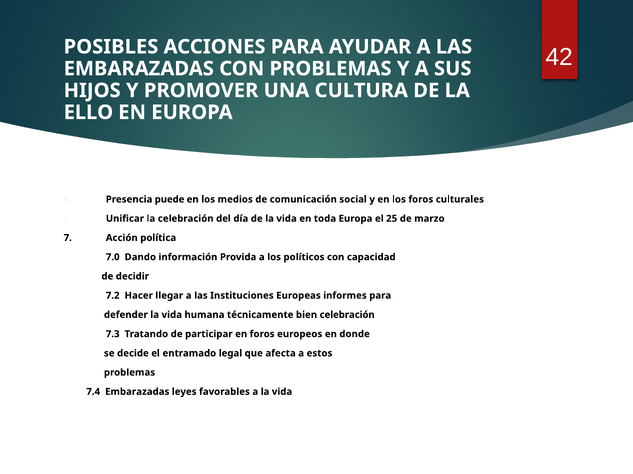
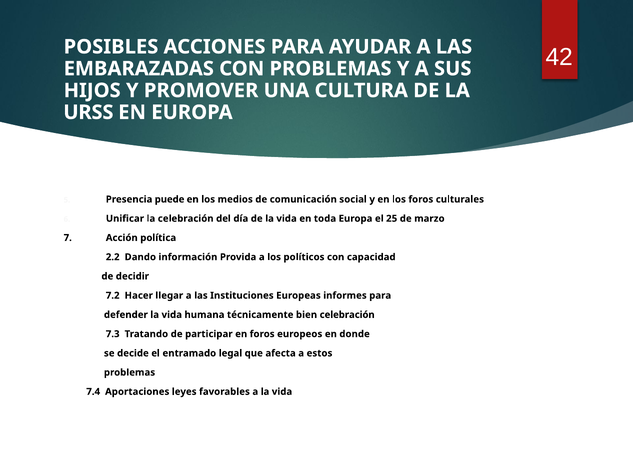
ELLO: ELLO -> URSS
7.0: 7.0 -> 2.2
7.4 Embarazadas: Embarazadas -> Aportaciones
